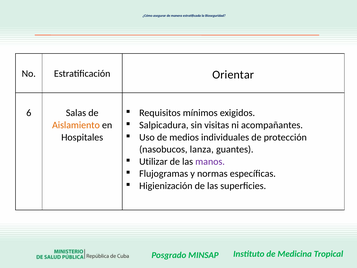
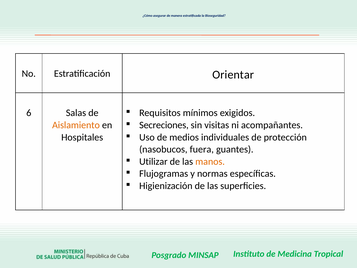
Salpicadura: Salpicadura -> Secreciones
lanza: lanza -> fuera
manos colour: purple -> orange
